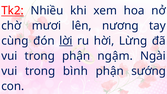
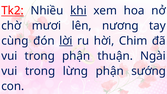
khi underline: none -> present
Lừng: Lừng -> Chim
ngậm: ngậm -> thuận
bình: bình -> lừng
